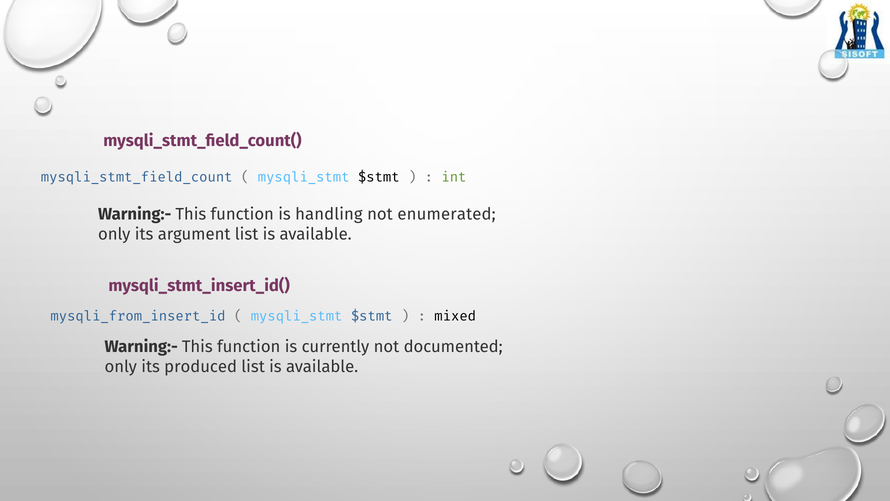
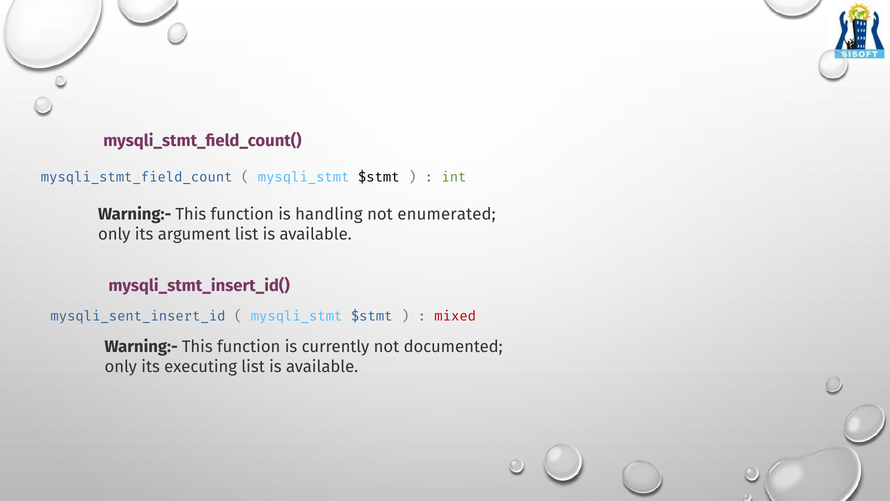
mysqli_from_insert_id: mysqli_from_insert_id -> mysqli_sent_insert_id
mixed colour: black -> red
produced: produced -> executing
